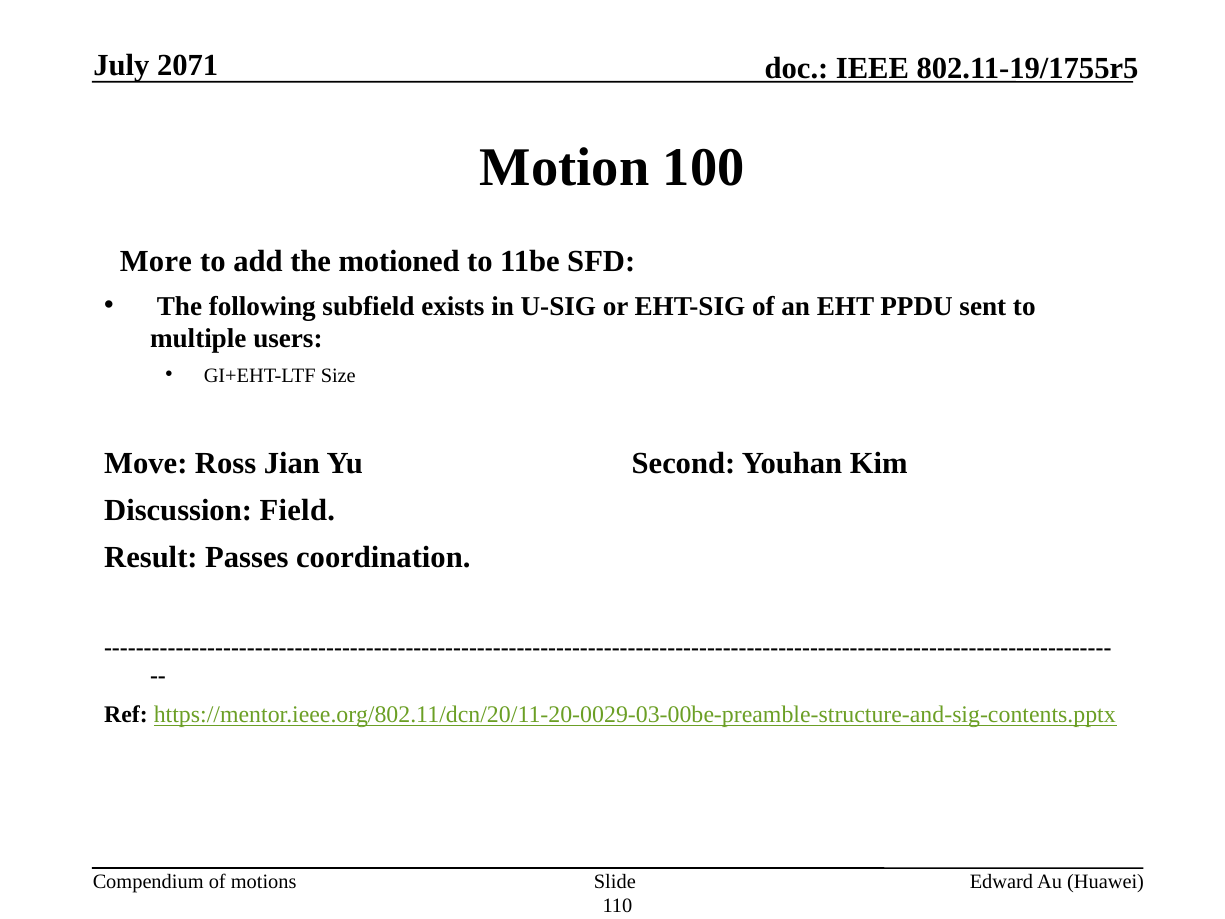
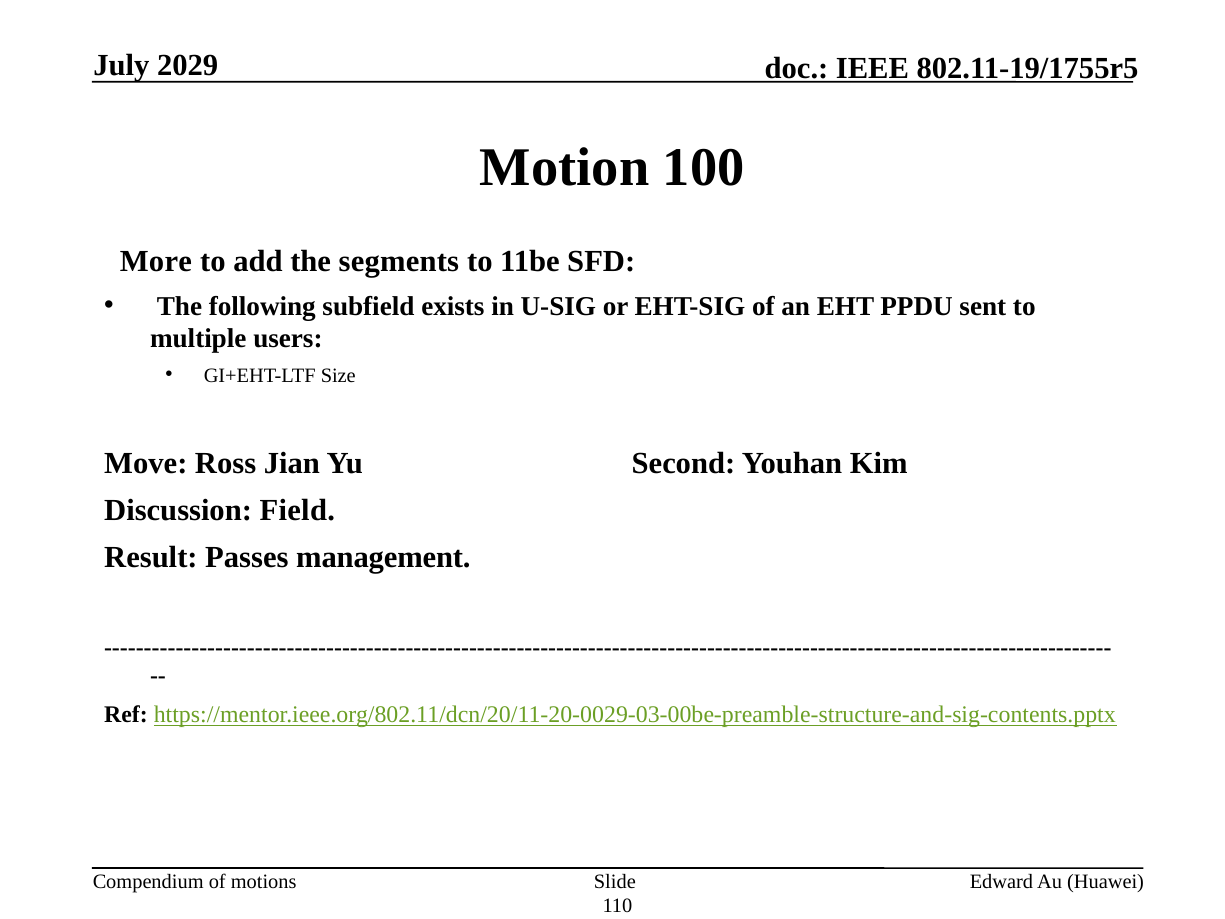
2071: 2071 -> 2029
motioned: motioned -> segments
coordination: coordination -> management
